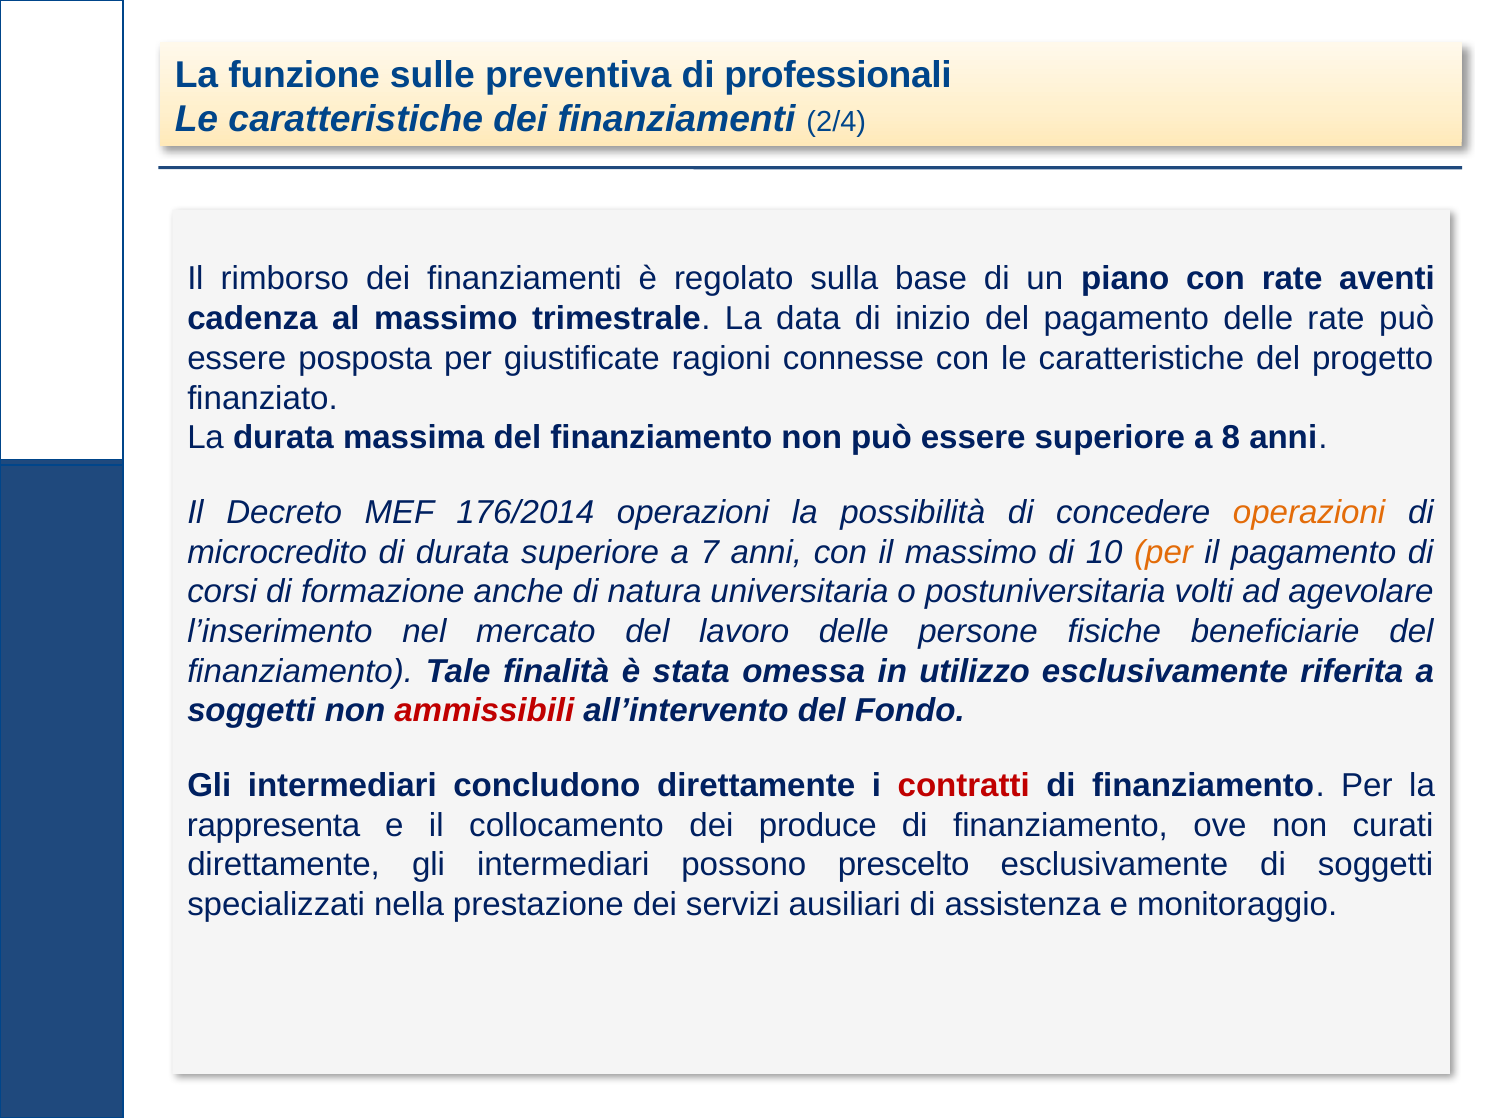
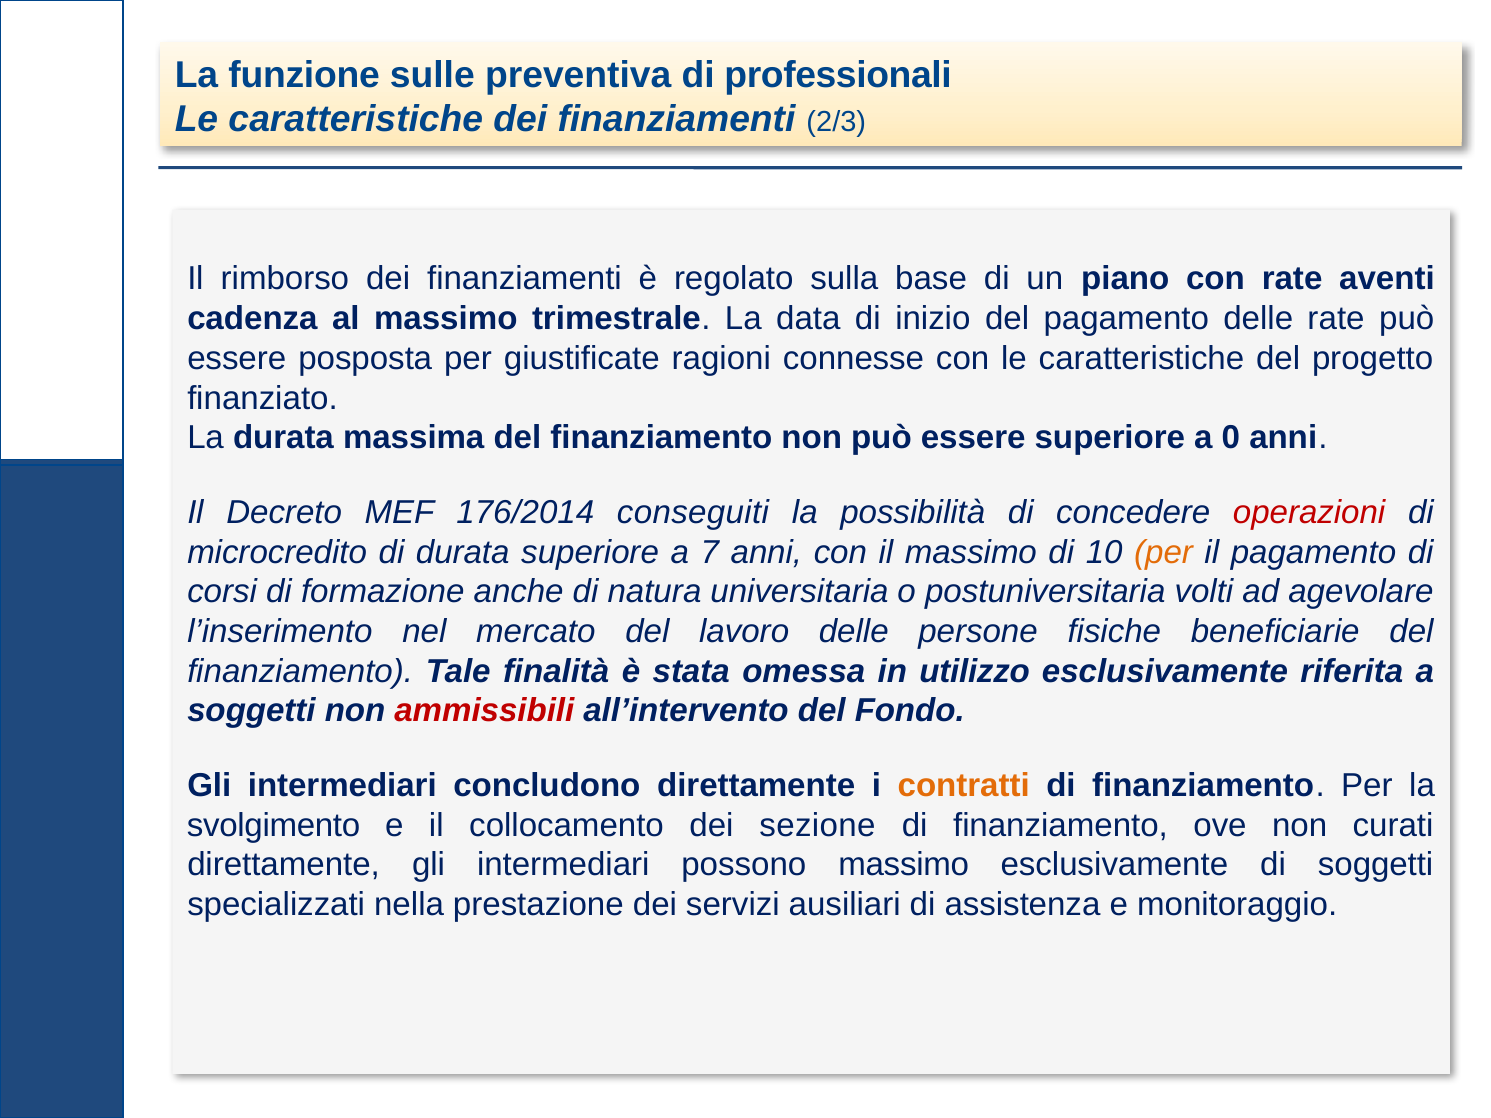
2/4: 2/4 -> 2/3
8: 8 -> 0
176/2014 operazioni: operazioni -> conseguiti
operazioni at (1309, 513) colour: orange -> red
contratti colour: red -> orange
rappresenta: rappresenta -> svolgimento
produce: produce -> sezione
possono prescelto: prescelto -> massimo
